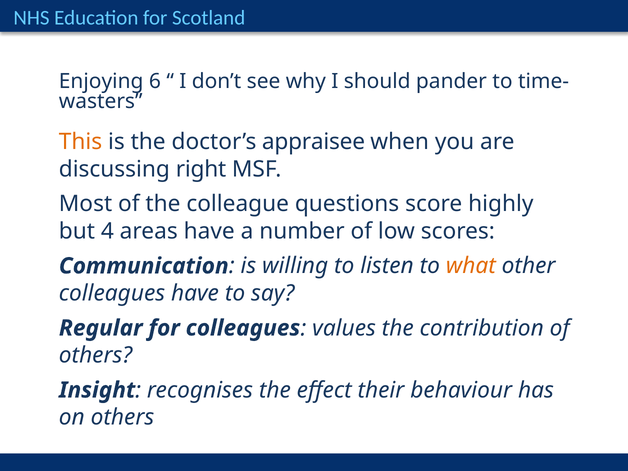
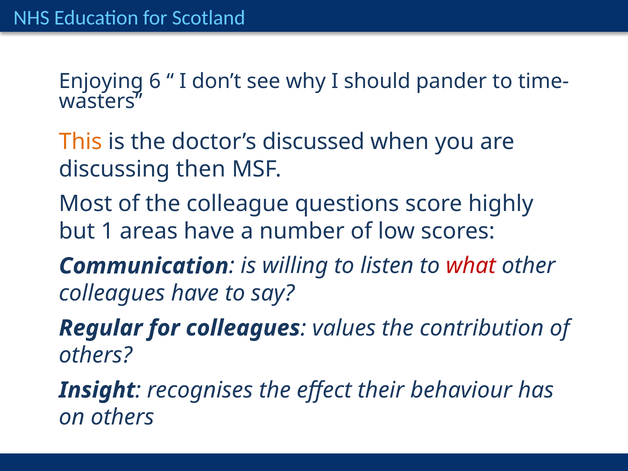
appraisee: appraisee -> discussed
right: right -> then
4: 4 -> 1
what colour: orange -> red
